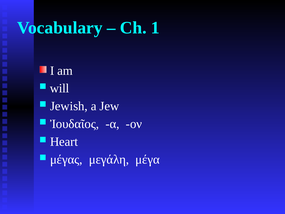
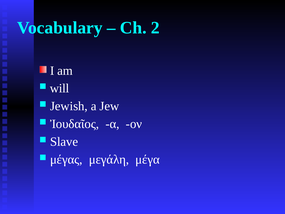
1: 1 -> 2
Heart: Heart -> Slave
